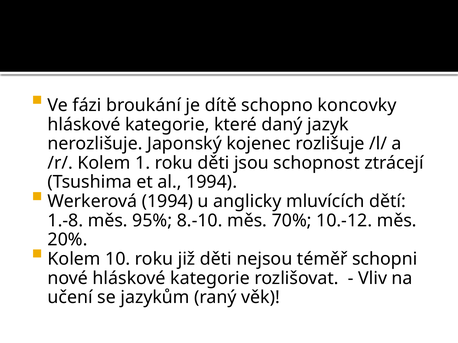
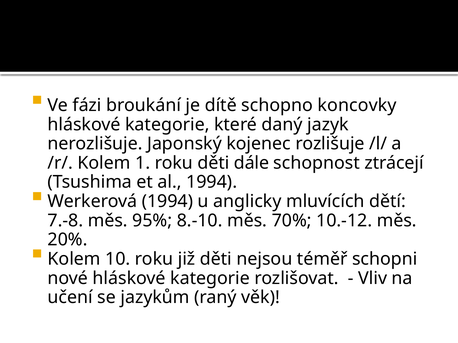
jsou: jsou -> dále
1.-8: 1.-8 -> 7.-8
